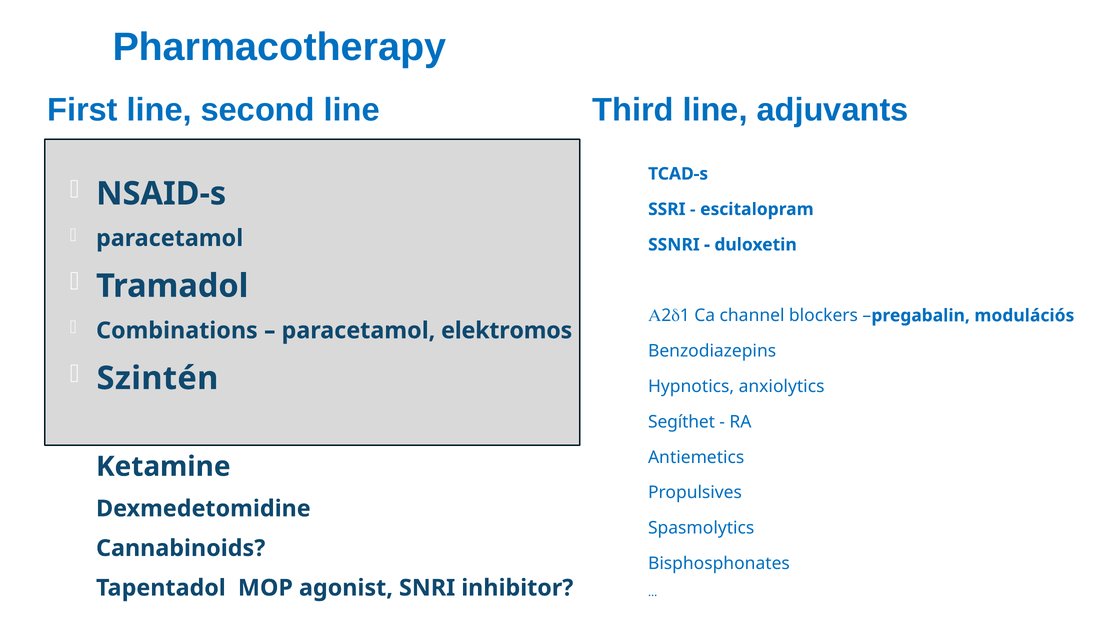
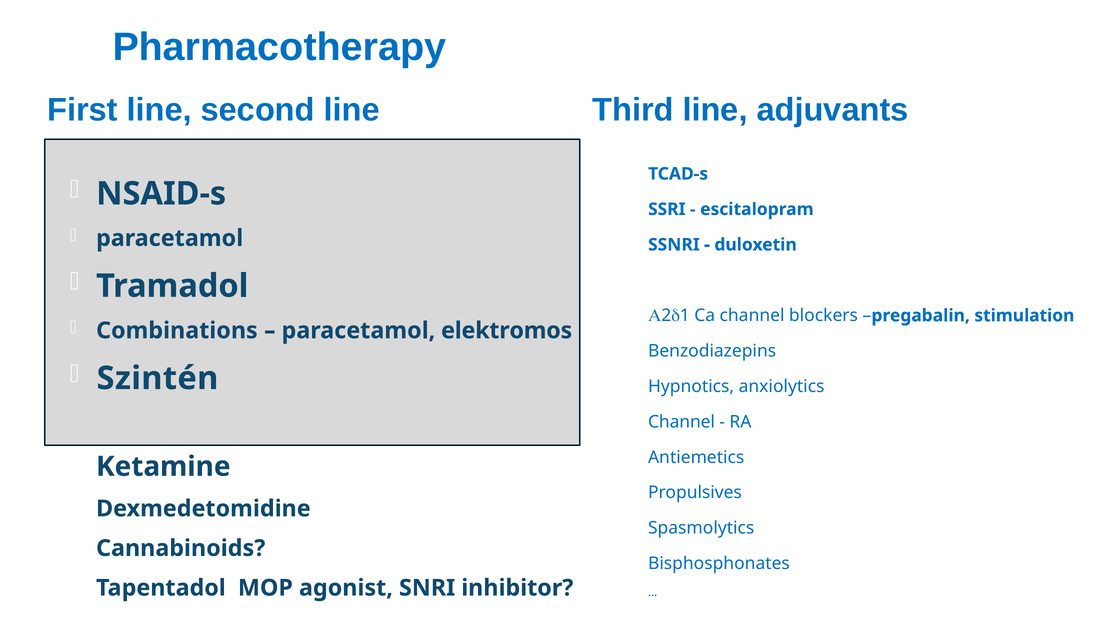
modulációs: modulációs -> stimulation
Segíthet at (682, 422): Segíthet -> Channel
